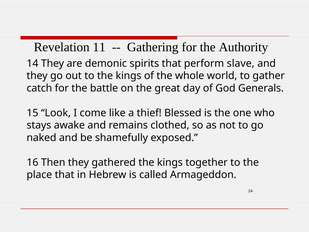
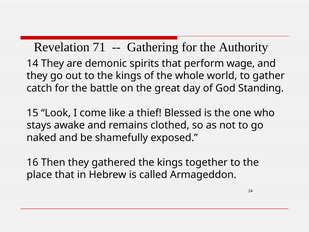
11: 11 -> 71
slave: slave -> wage
Generals: Generals -> Standing
